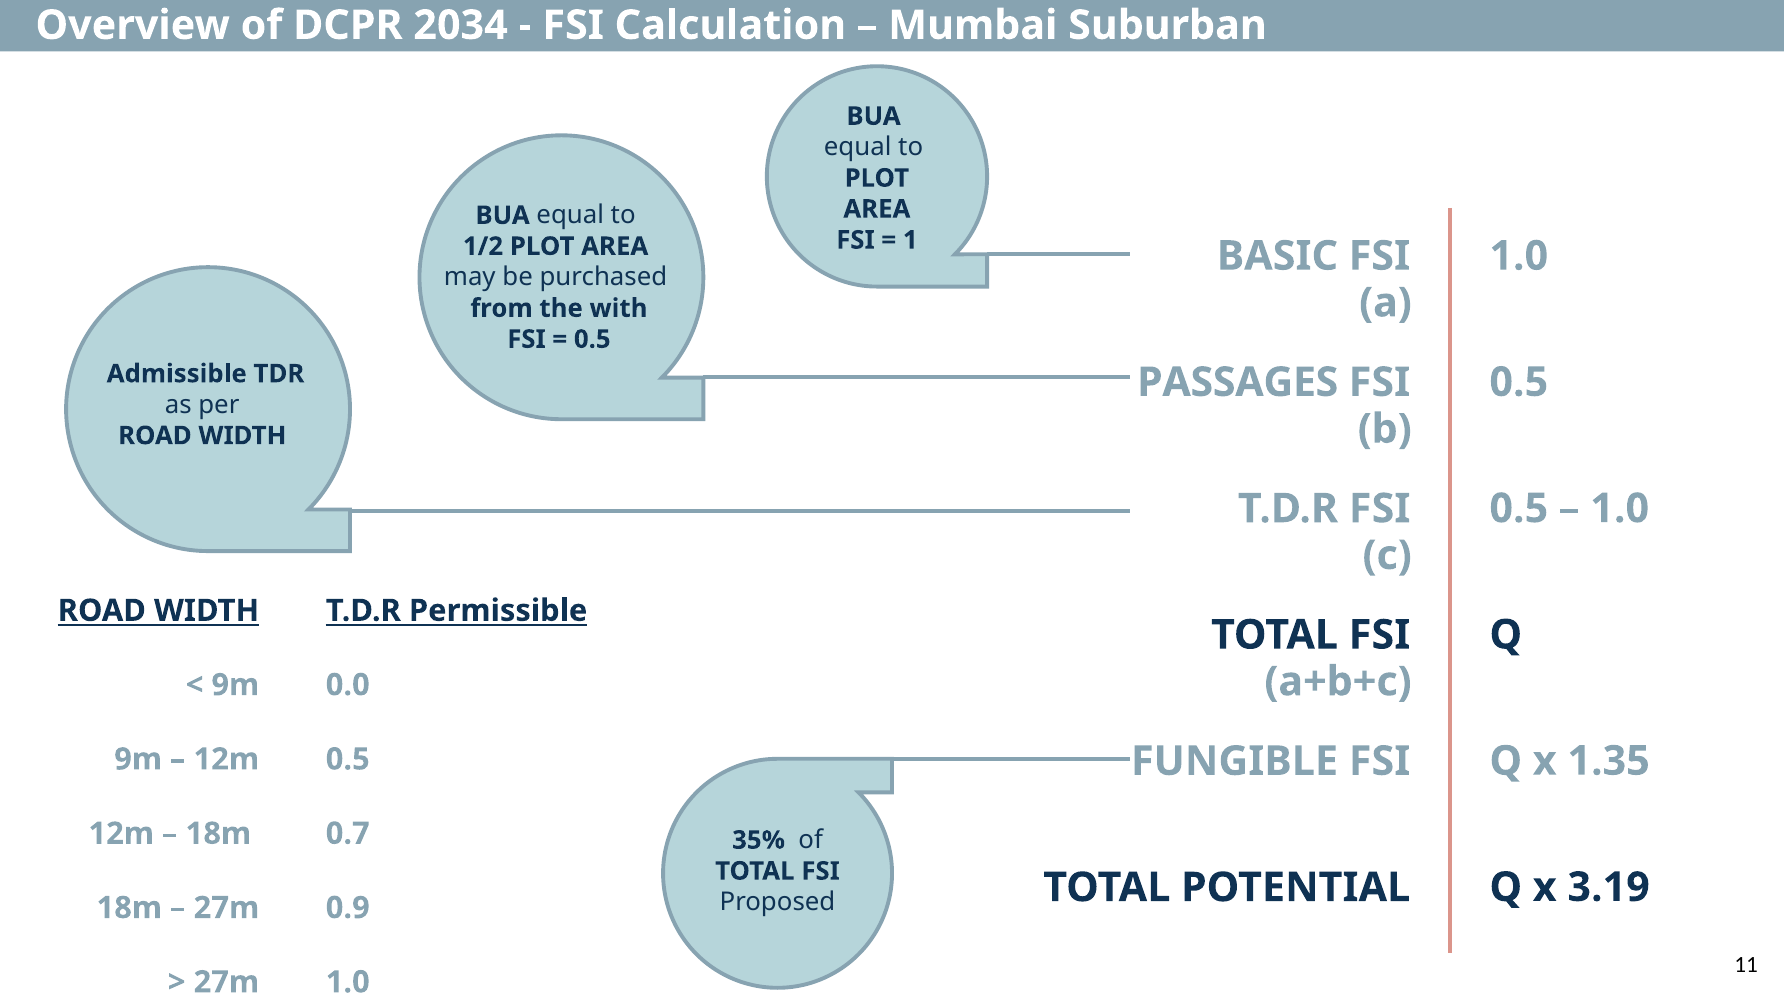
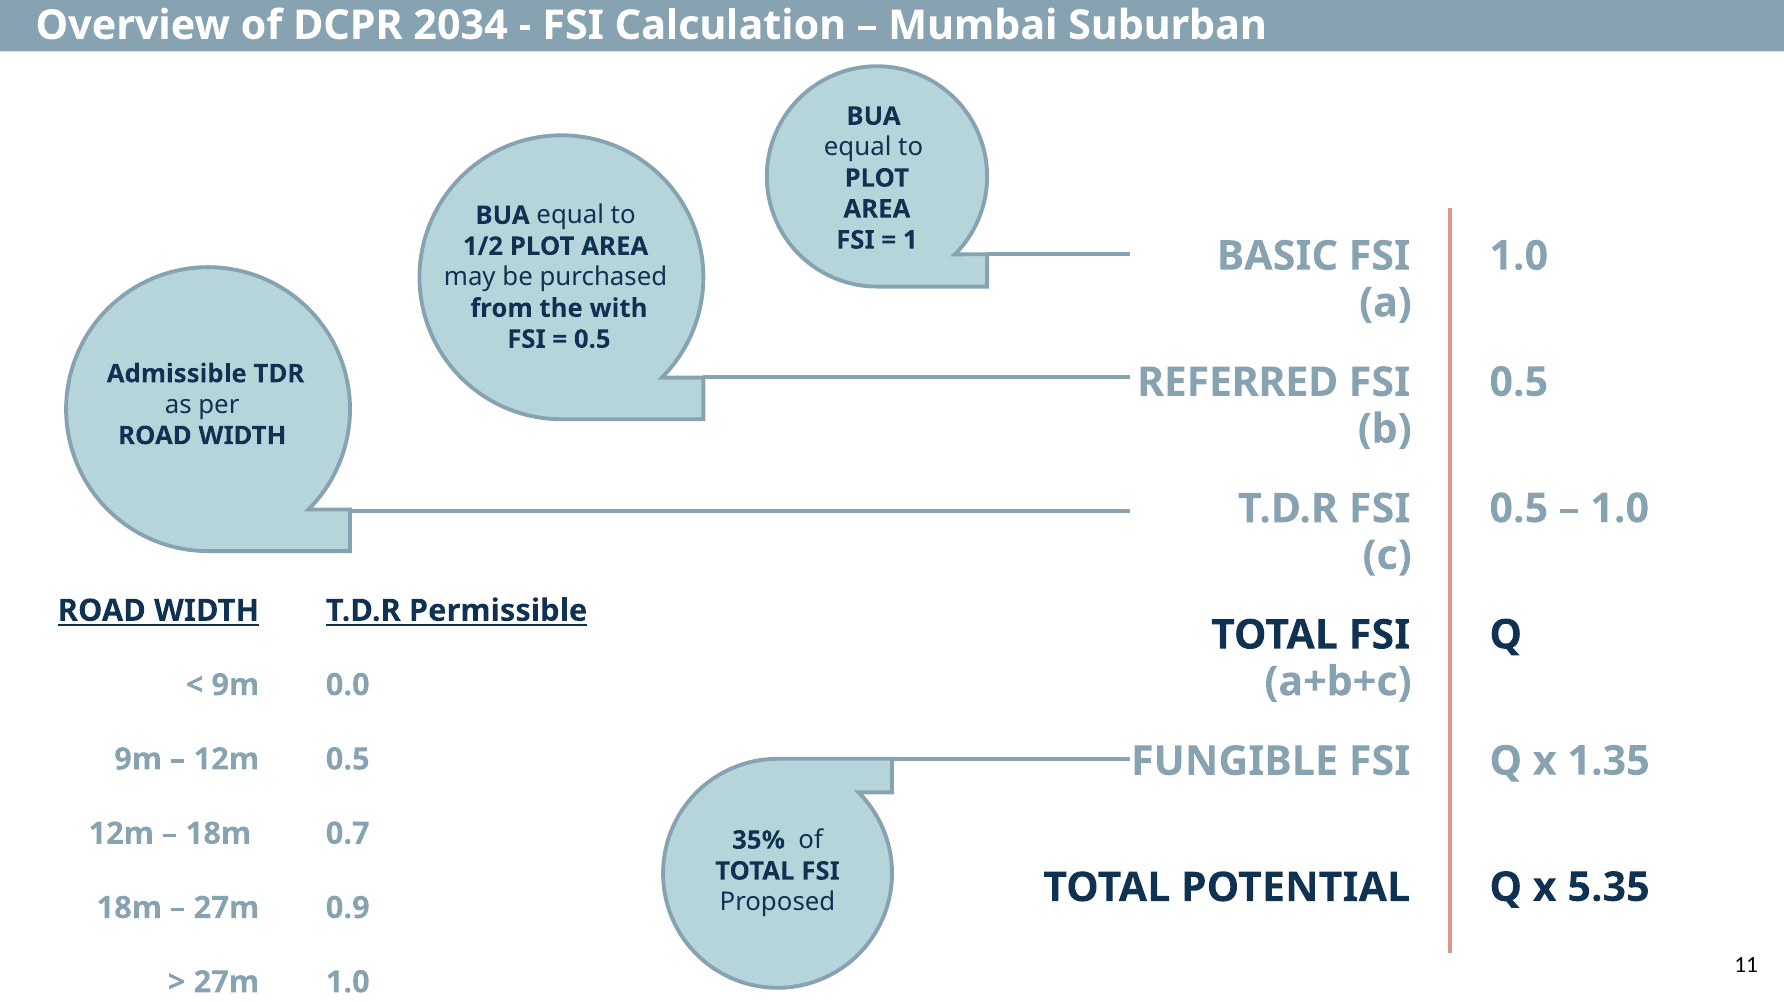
PASSAGES: PASSAGES -> REFERRED
3.19: 3.19 -> 5.35
